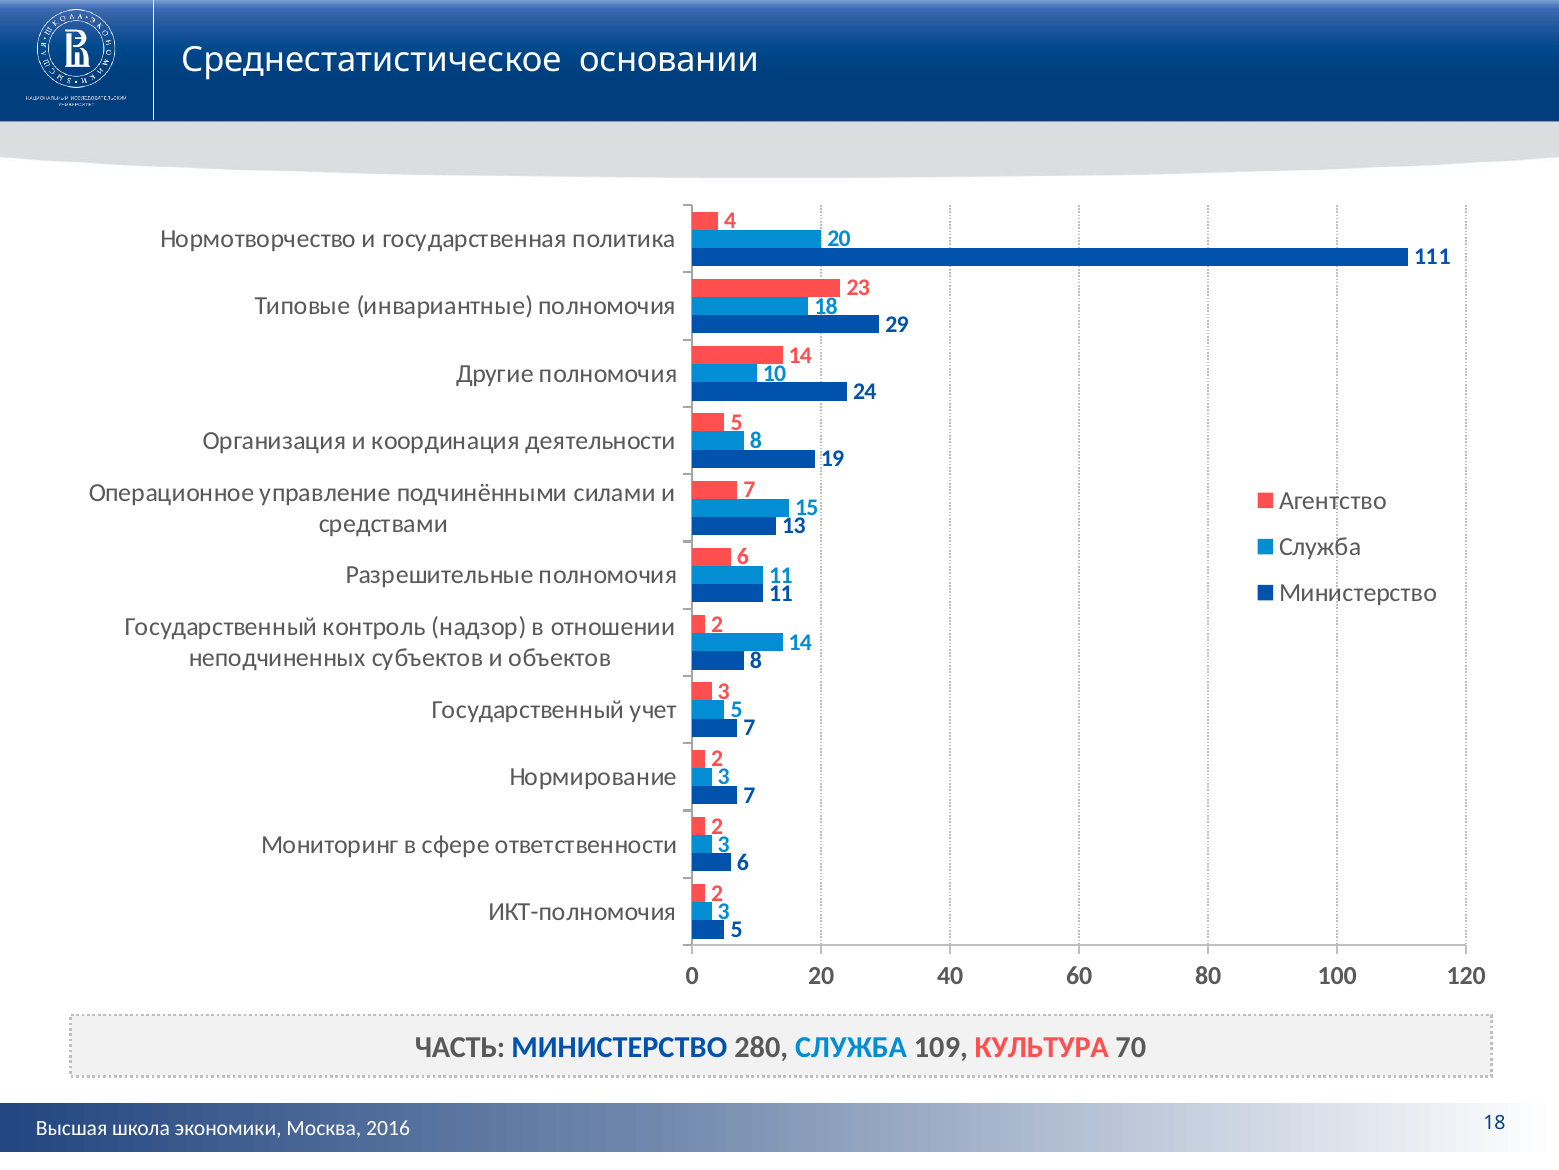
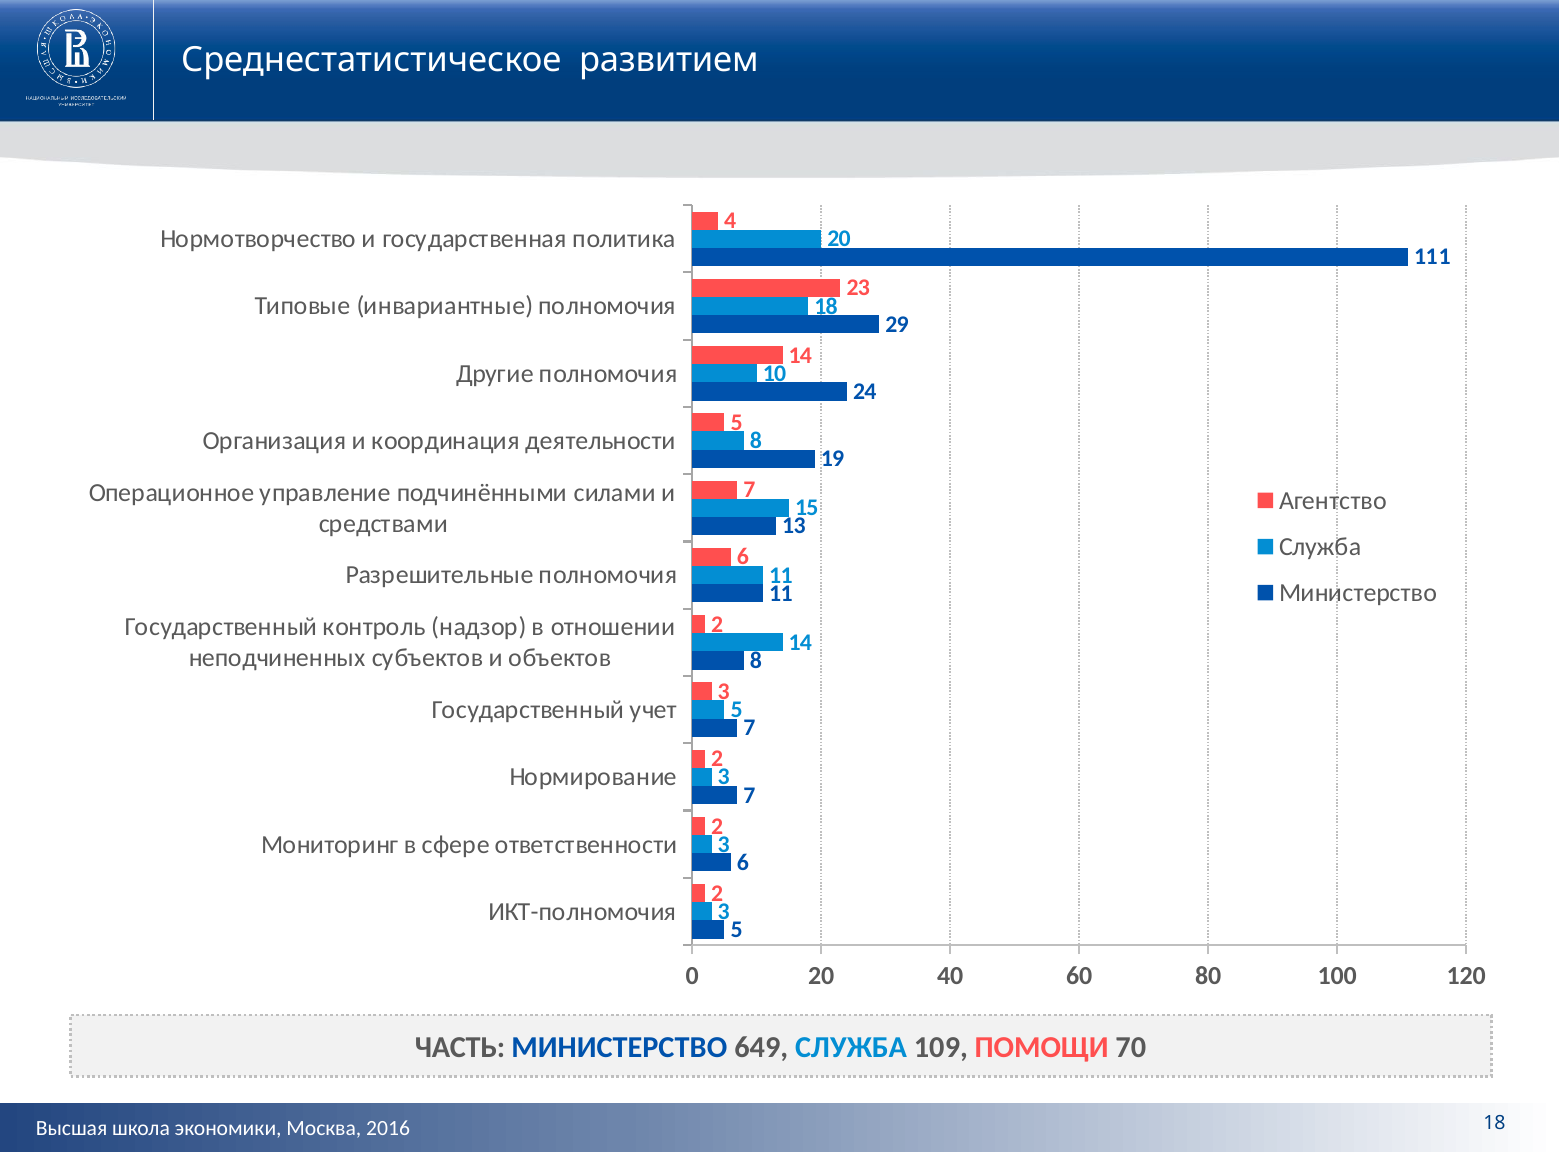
основании: основании -> развитием
280: 280 -> 649
КУЛЬТУРА: КУЛЬТУРА -> ПОМОЩИ
